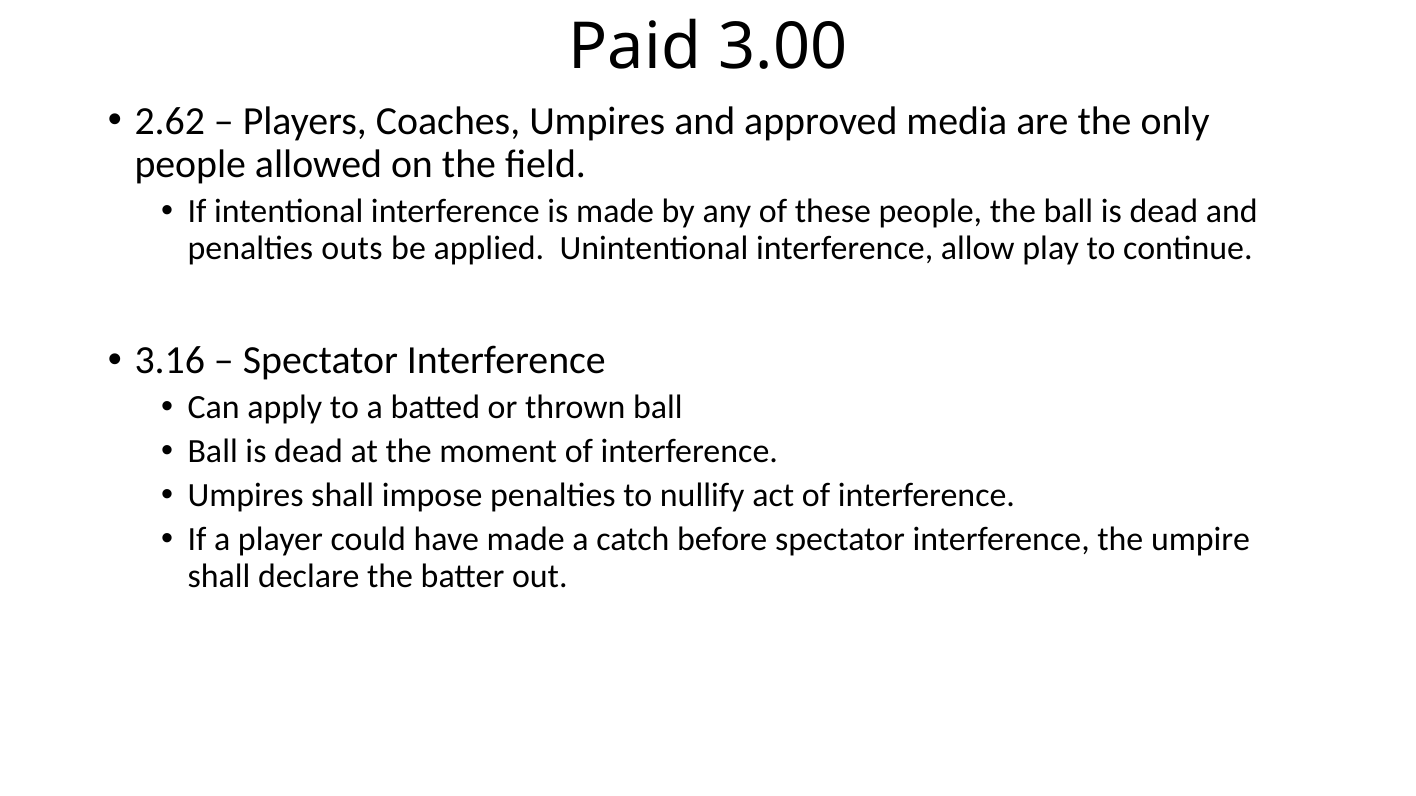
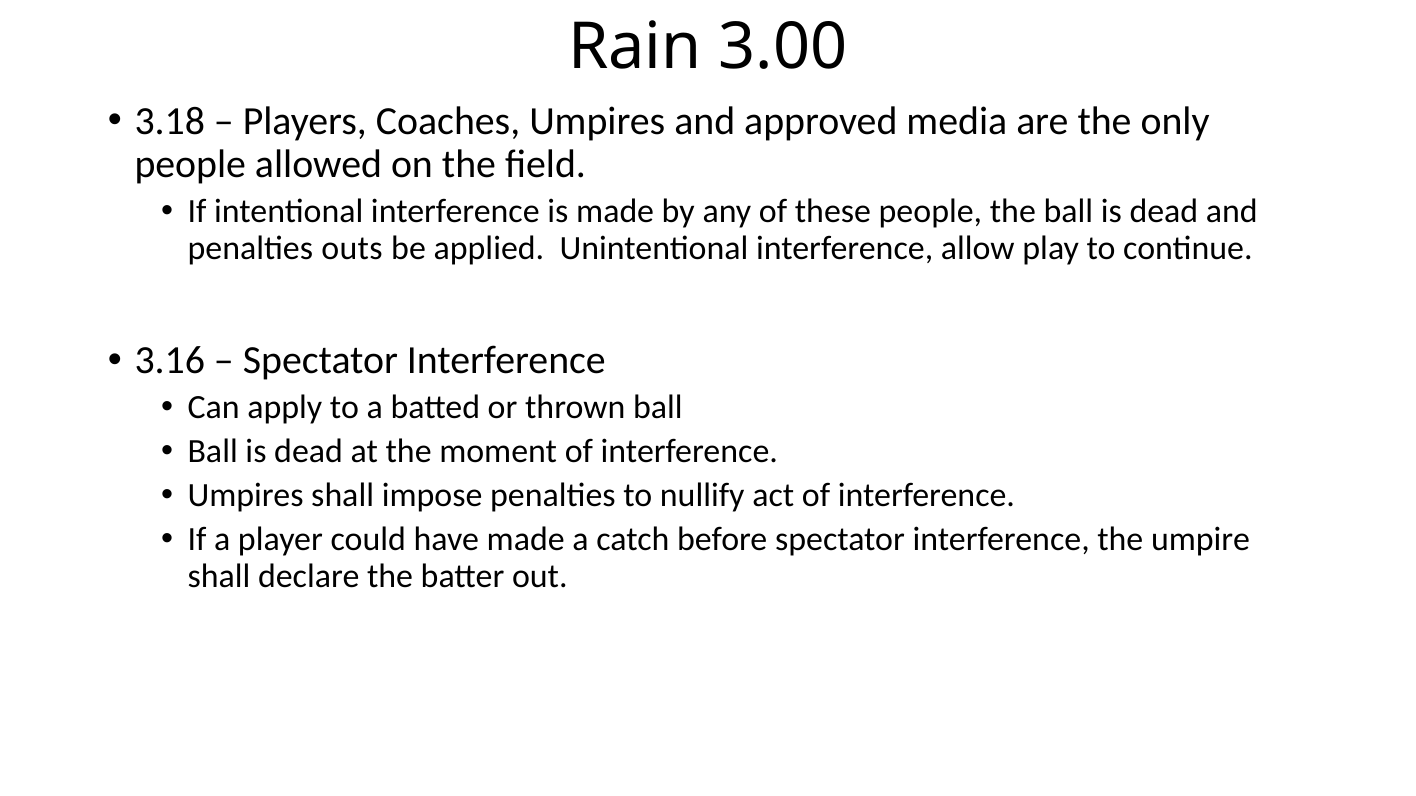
Paid: Paid -> Rain
2.62: 2.62 -> 3.18
